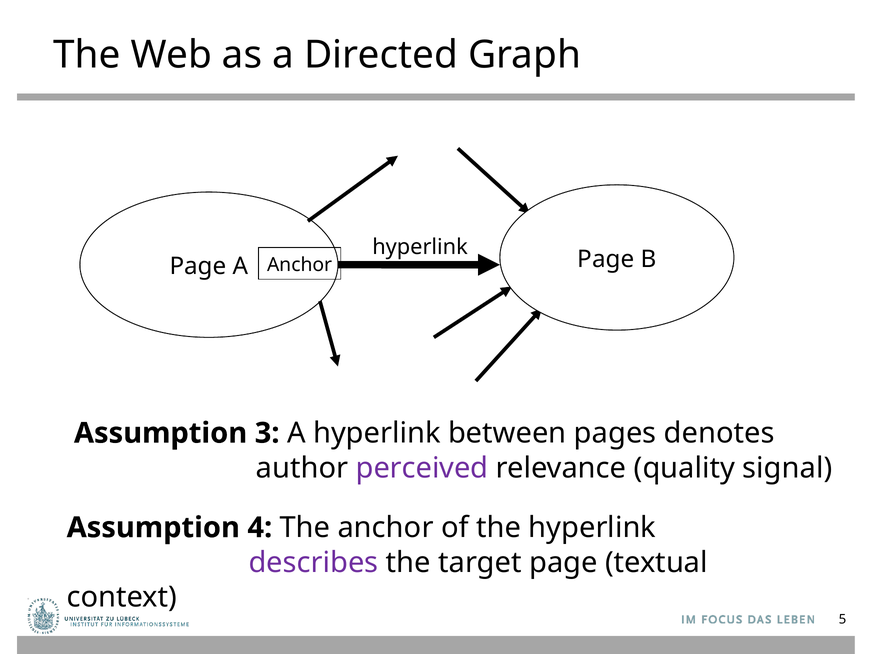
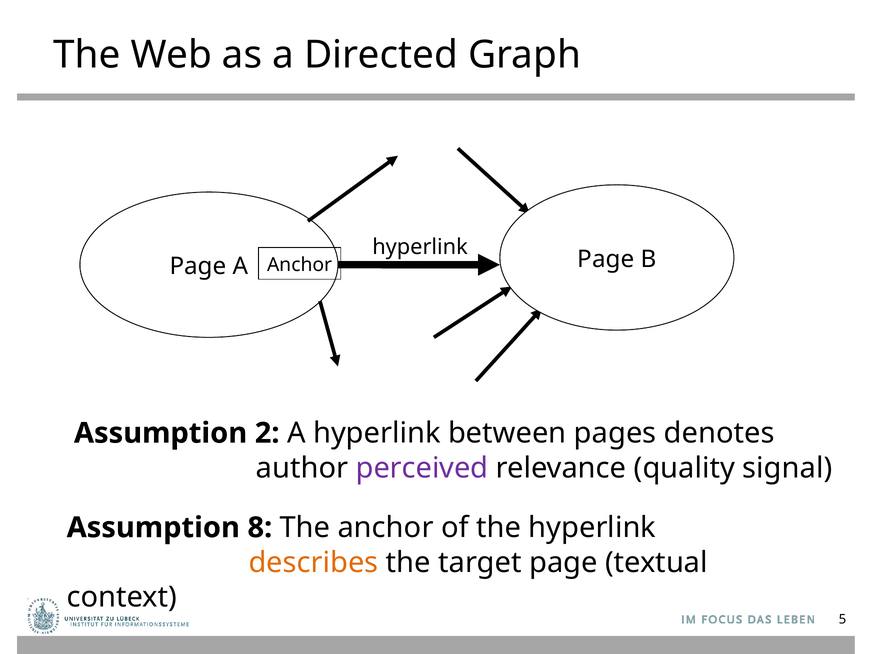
3: 3 -> 2
4: 4 -> 8
describes colour: purple -> orange
